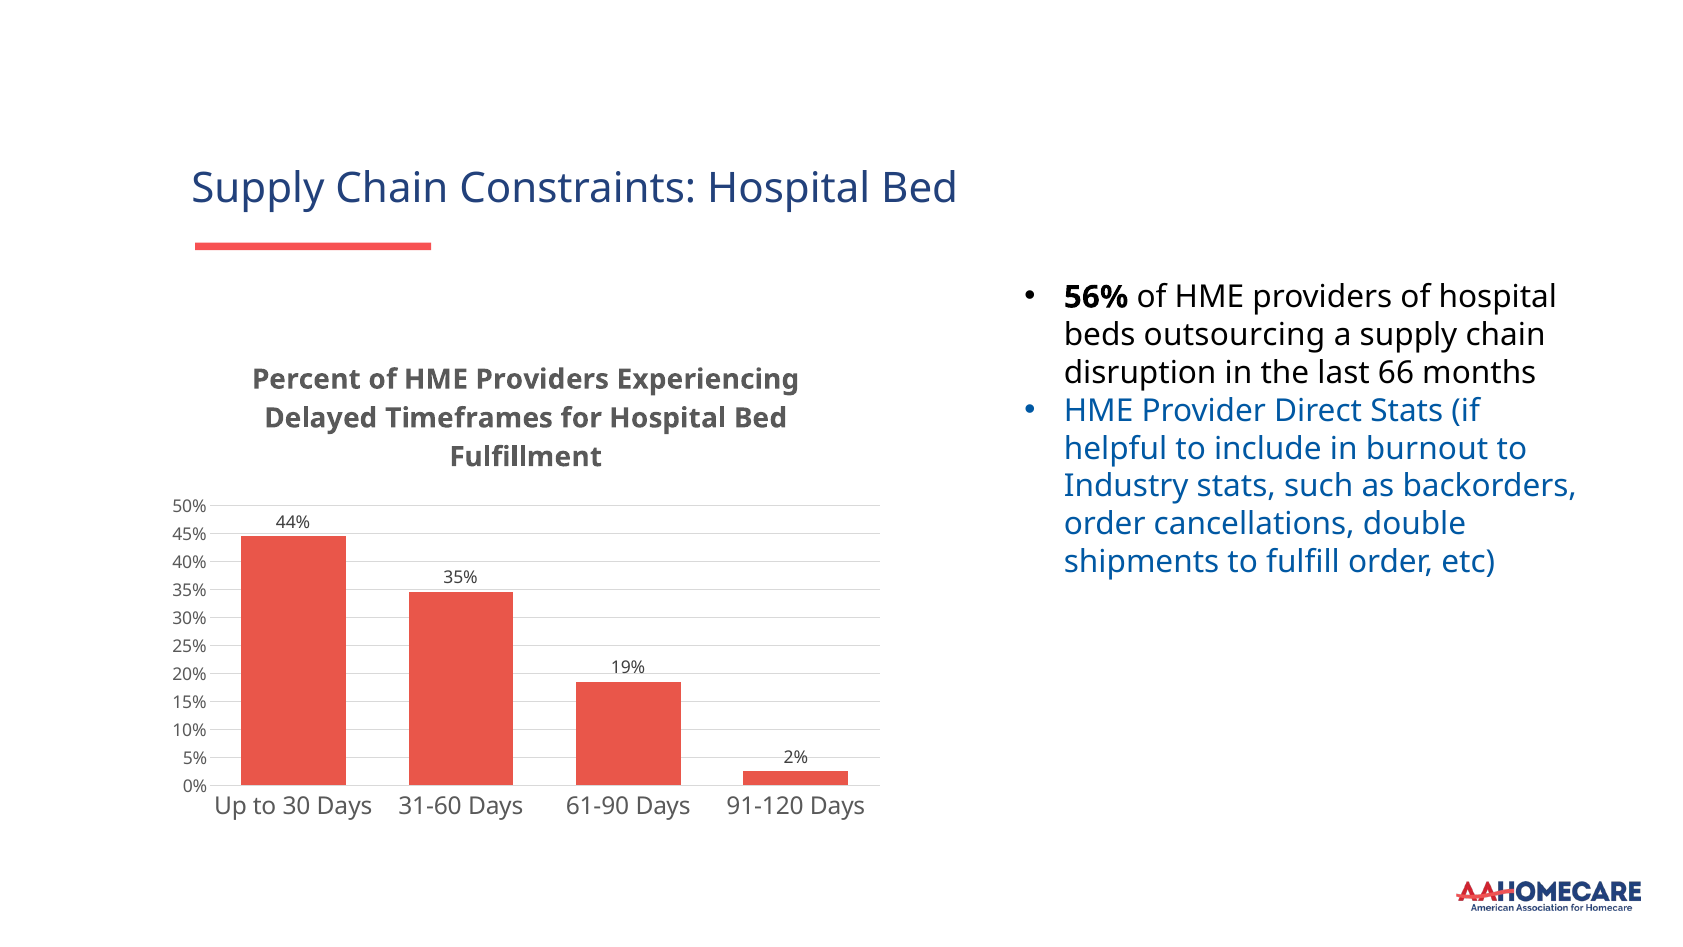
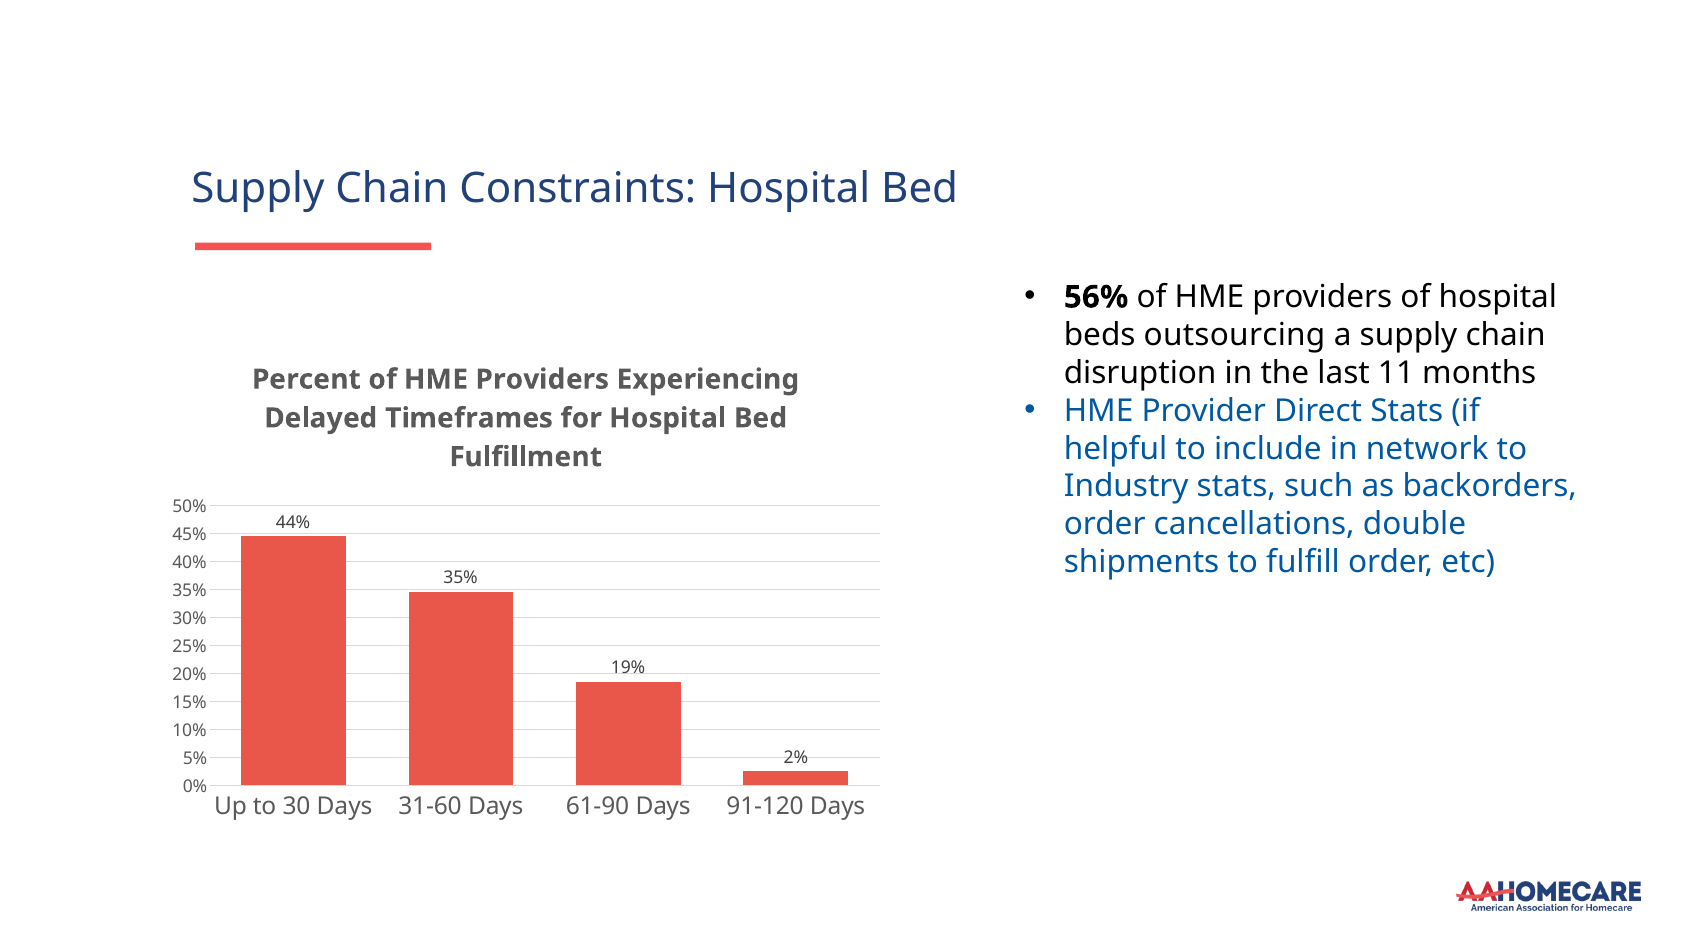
66: 66 -> 11
burnout: burnout -> network
